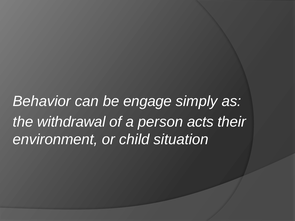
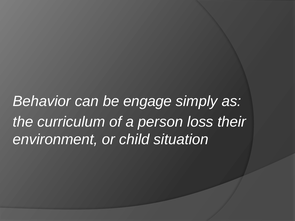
withdrawal: withdrawal -> curriculum
acts: acts -> loss
